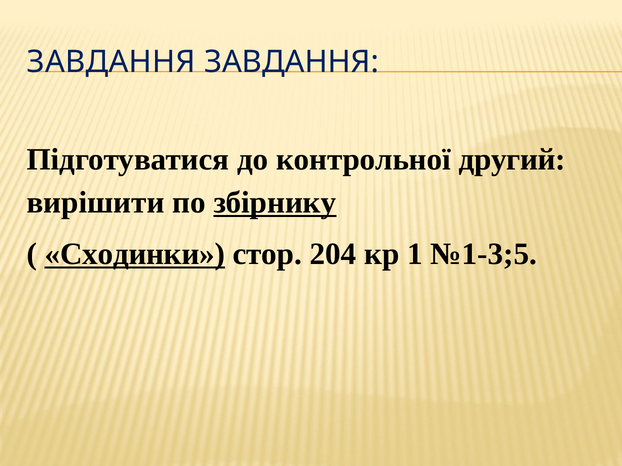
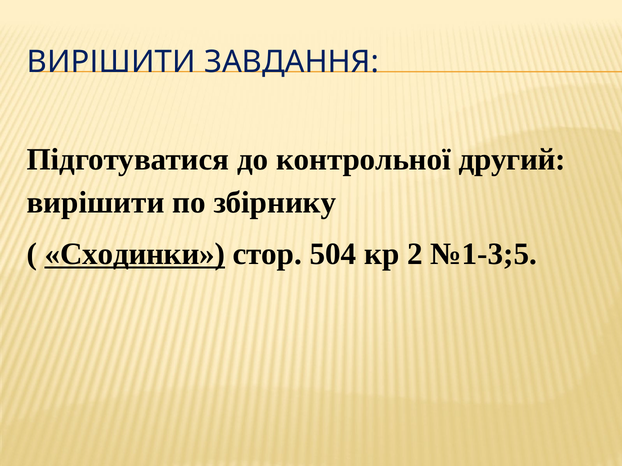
ЗАВДАННЯ at (111, 62): ЗАВДАННЯ -> ВИРІШИТИ
збірнику underline: present -> none
204: 204 -> 504
1: 1 -> 2
